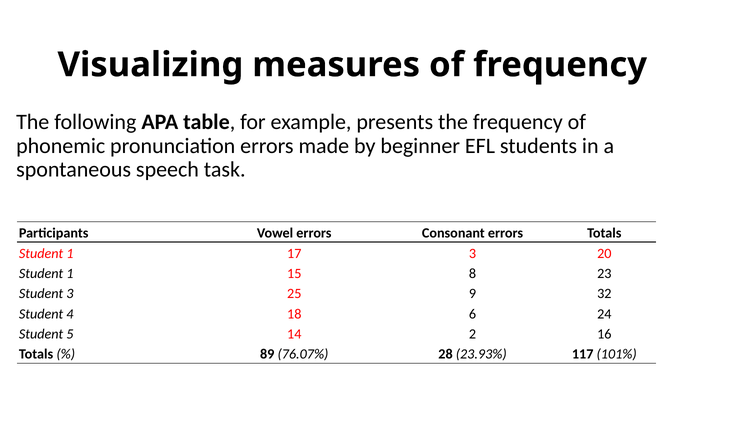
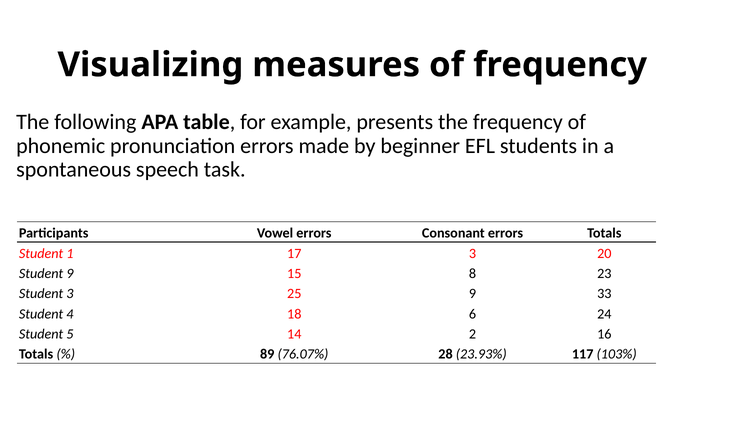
1 at (70, 274): 1 -> 9
32: 32 -> 33
101%: 101% -> 103%
